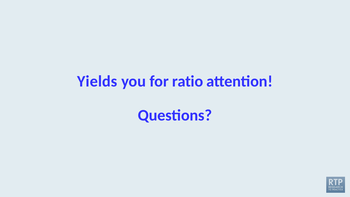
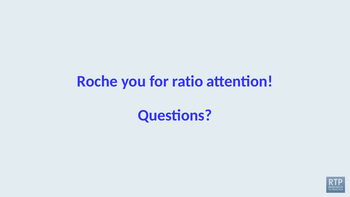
Yields: Yields -> Roche
